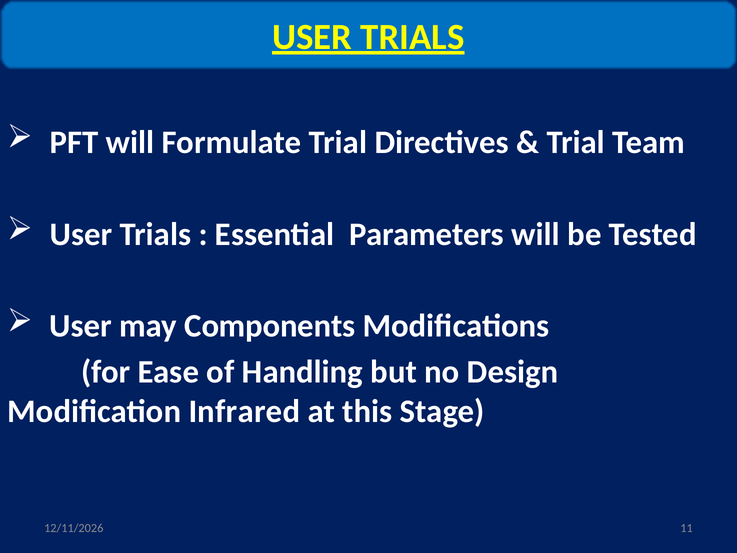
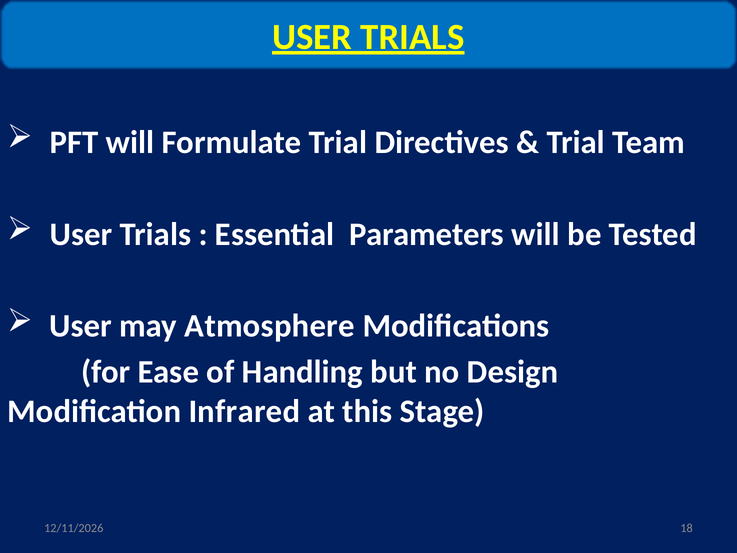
Components: Components -> Atmosphere
11: 11 -> 18
